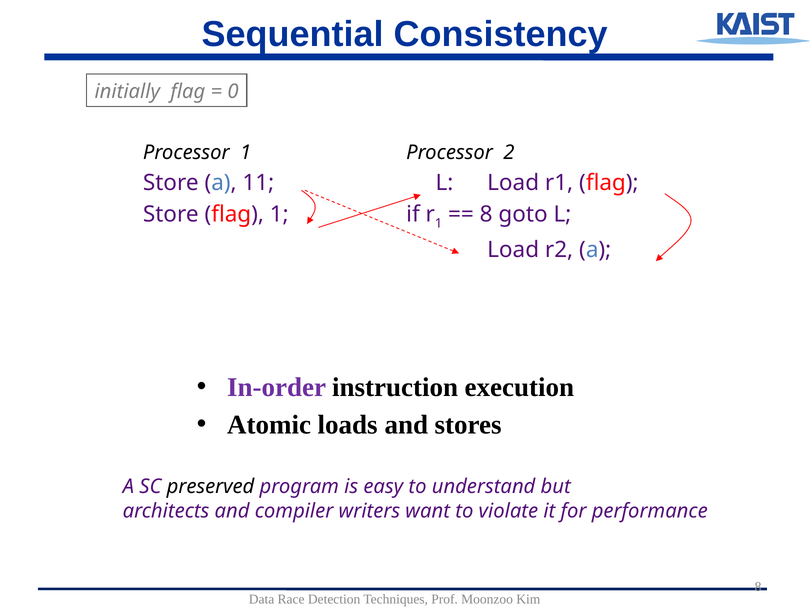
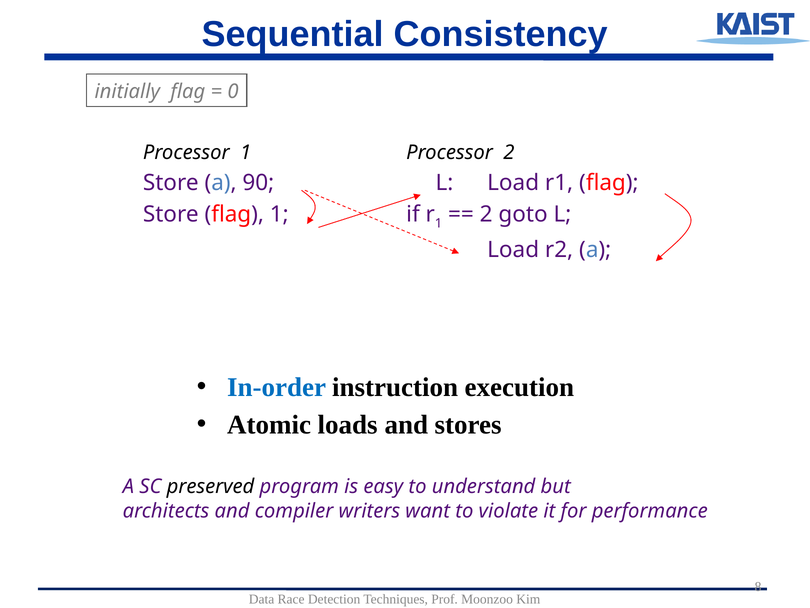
11: 11 -> 90
8 at (486, 214): 8 -> 2
In-order colour: purple -> blue
